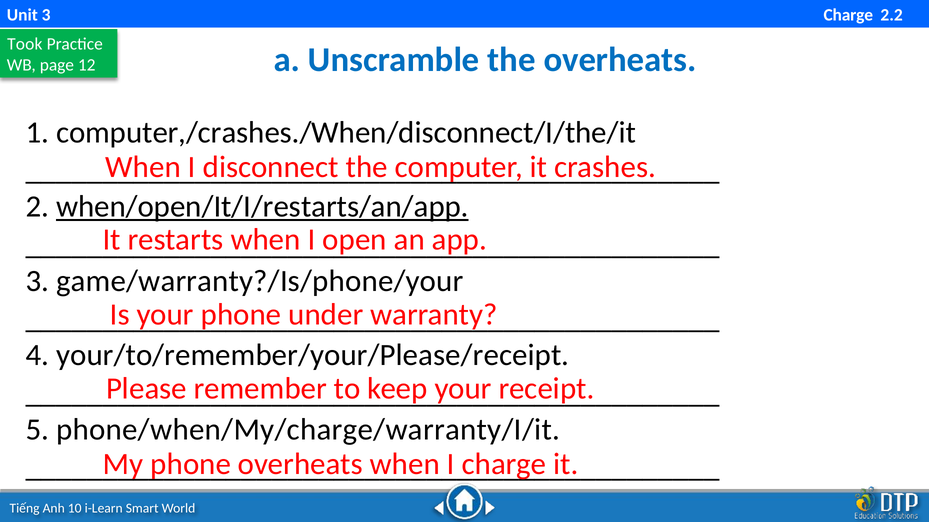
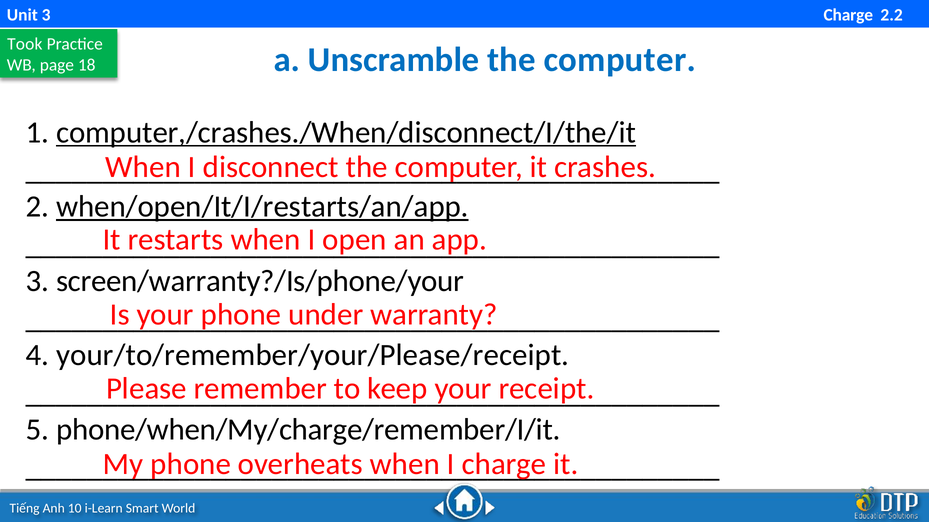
Unscramble the overheats: overheats -> computer
12: 12 -> 18
computer,/crashes./When/disconnect/I/the/it underline: none -> present
game/warranty?/Is/phone/your: game/warranty?/Is/phone/your -> screen/warranty?/Is/phone/your
phone/when/My/charge/warranty/I/it: phone/when/My/charge/warranty/I/it -> phone/when/My/charge/remember/I/it
